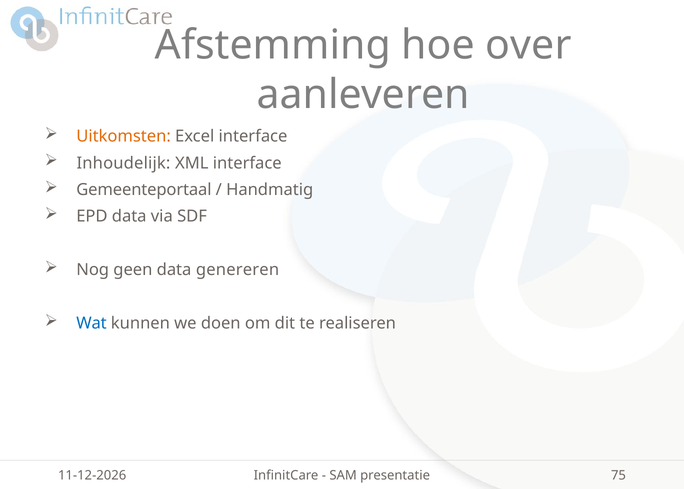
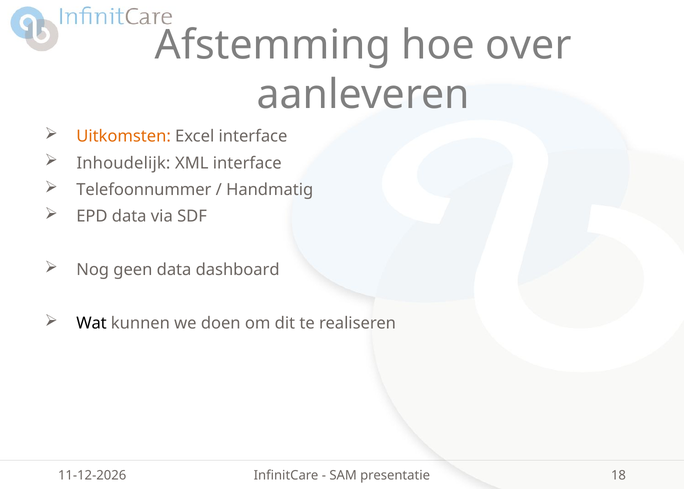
Gemeenteportaal: Gemeenteportaal -> Telefoonnummer
genereren: genereren -> dashboard
Wat colour: blue -> black
75: 75 -> 18
